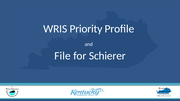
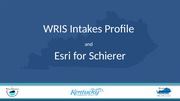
Priority: Priority -> Intakes
File: File -> Esri
